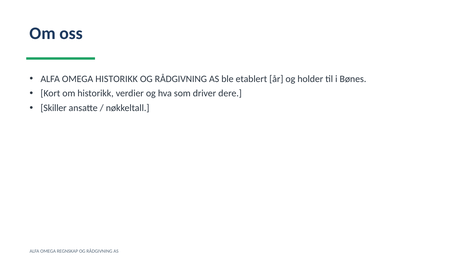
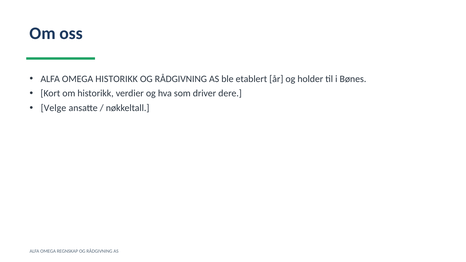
Skiller: Skiller -> Velge
